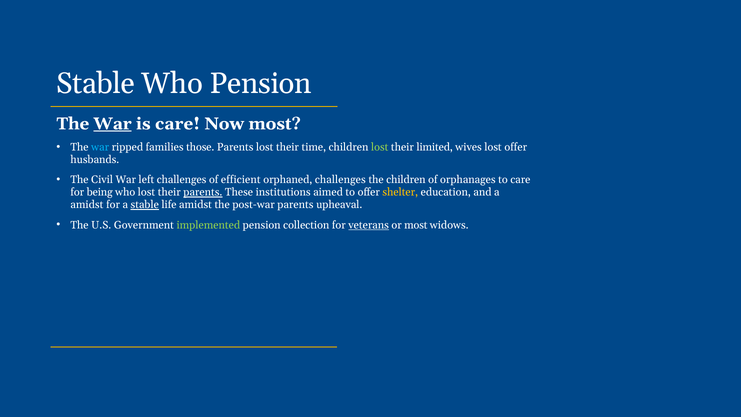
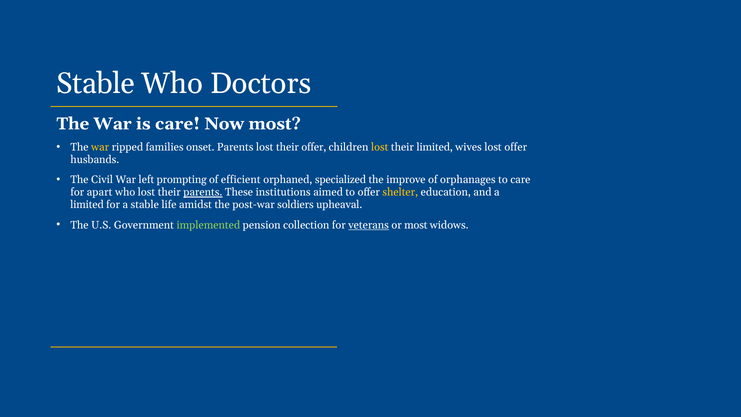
Who Pension: Pension -> Doctors
War at (113, 124) underline: present -> none
war at (100, 147) colour: light blue -> yellow
those: those -> onset
their time: time -> offer
lost at (380, 147) colour: light green -> yellow
left challenges: challenges -> prompting
orphaned challenges: challenges -> specialized
the children: children -> improve
being: being -> apart
amidst at (87, 205): amidst -> limited
stable at (145, 205) underline: present -> none
post-war parents: parents -> soldiers
